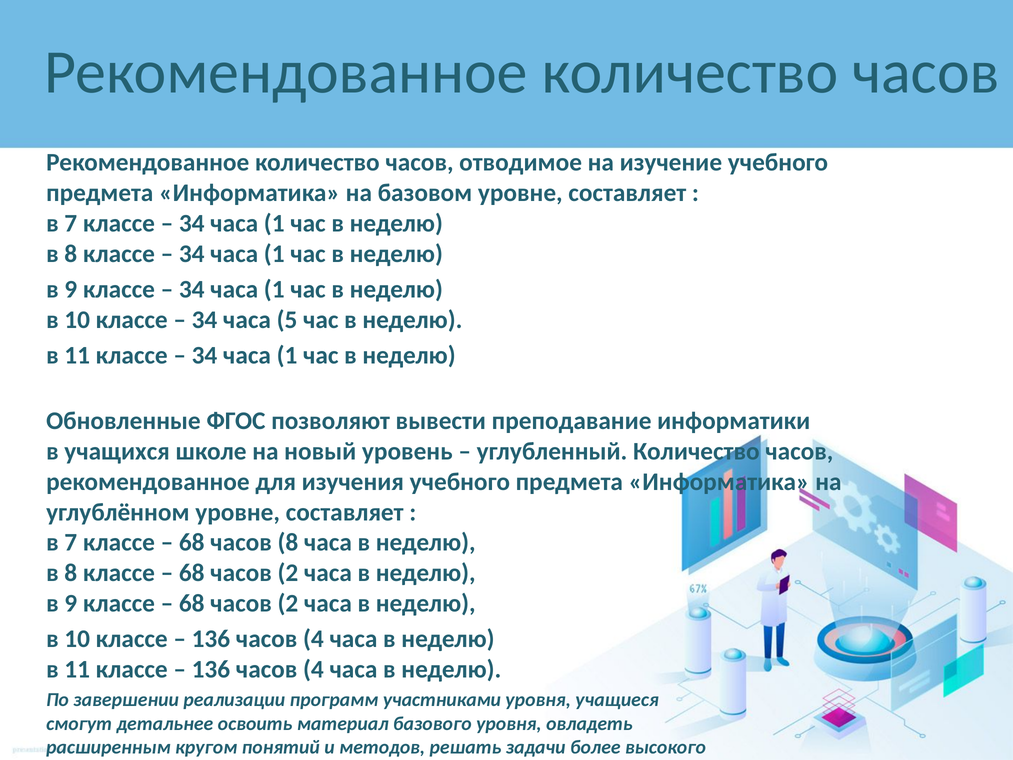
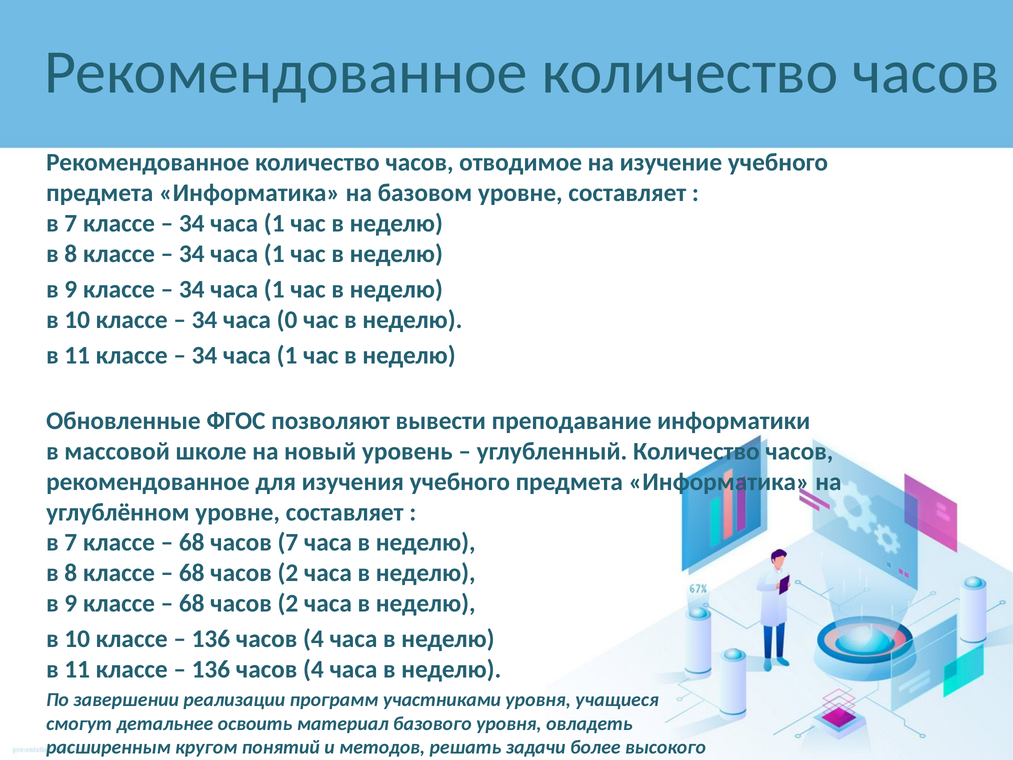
5: 5 -> 0
учащихся: учащихся -> массовой
часов 8: 8 -> 7
